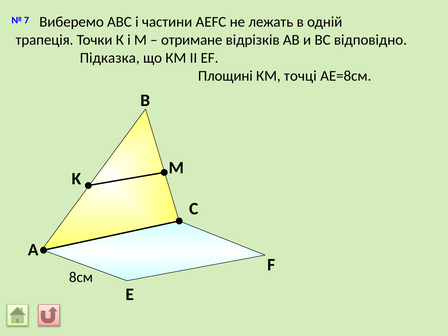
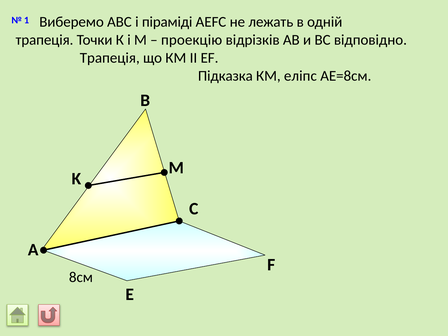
частини: частини -> піраміді
7: 7 -> 1
отримане: отримане -> проекцію
Підказка at (110, 58): Підказка -> Трапеція
Площині: Площині -> Підказка
точці: точці -> еліпс
